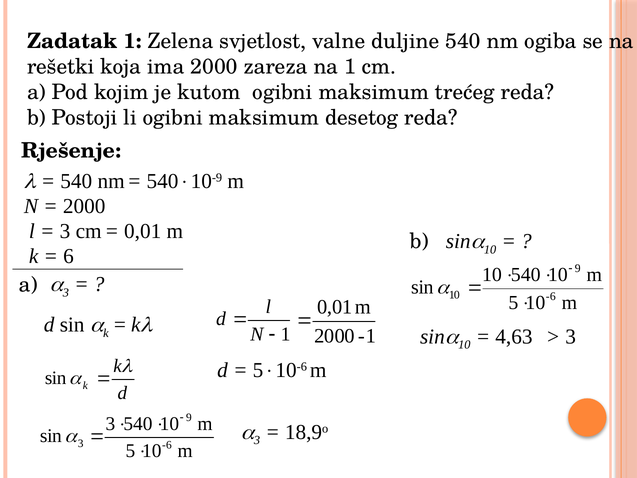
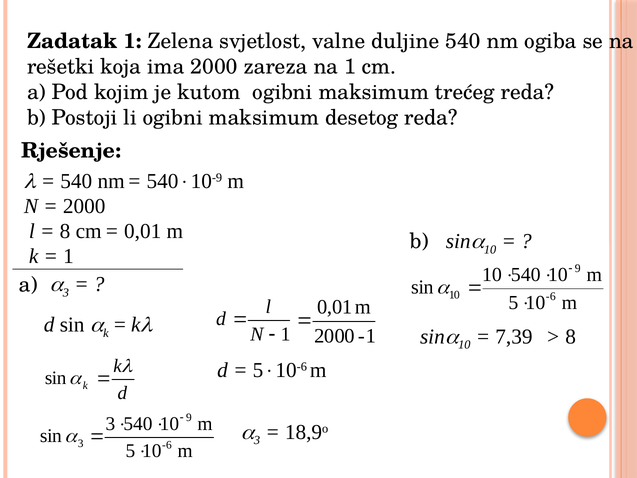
3 at (65, 231): 3 -> 8
6 at (69, 256): 6 -> 1
4,63: 4,63 -> 7,39
3 at (571, 336): 3 -> 8
